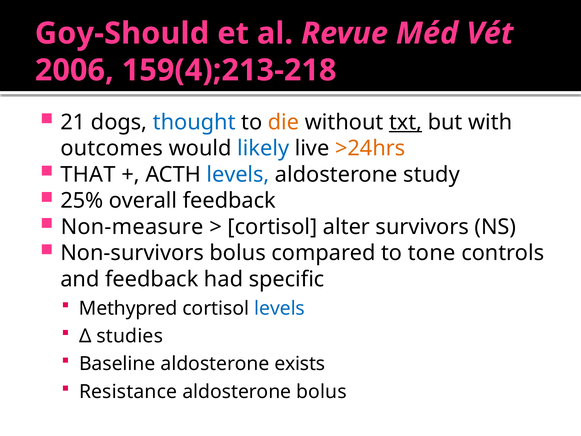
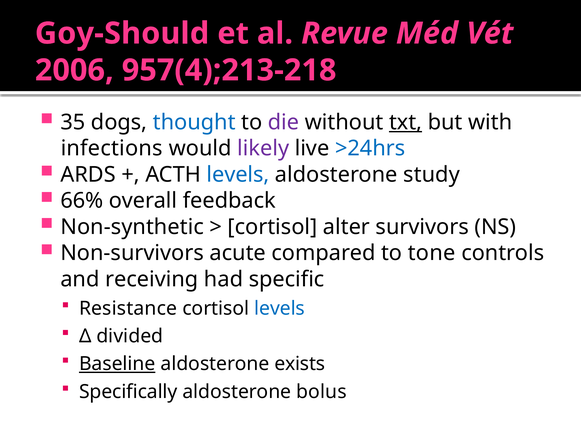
159(4);213-218: 159(4);213-218 -> 957(4);213-218
21: 21 -> 35
die colour: orange -> purple
outcomes: outcomes -> infections
likely colour: blue -> purple
>24hrs colour: orange -> blue
THAT: THAT -> ARDS
25%: 25% -> 66%
Non-measure: Non-measure -> Non-synthetic
Non-survivors bolus: bolus -> acute
and feedback: feedback -> receiving
Methypred: Methypred -> Resistance
studies: studies -> divided
Baseline underline: none -> present
Resistance: Resistance -> Specifically
